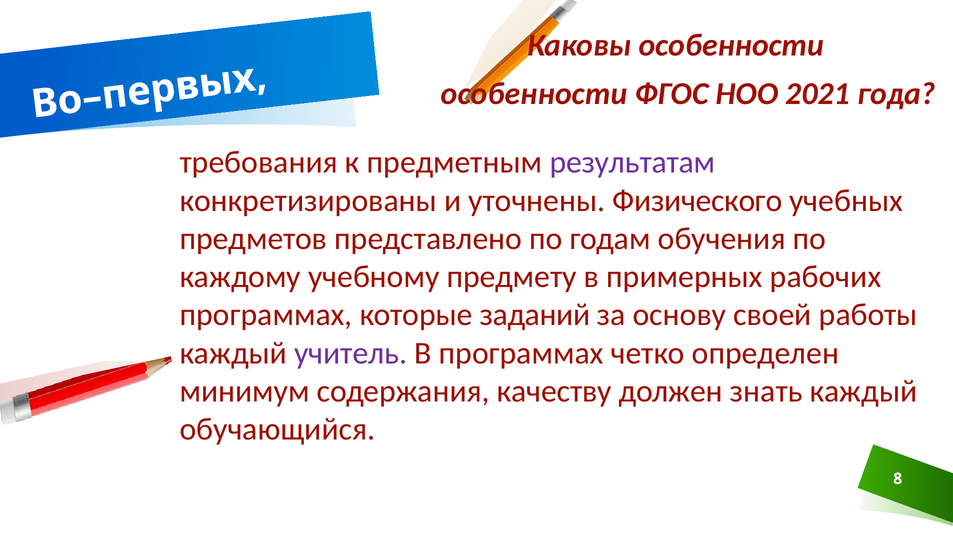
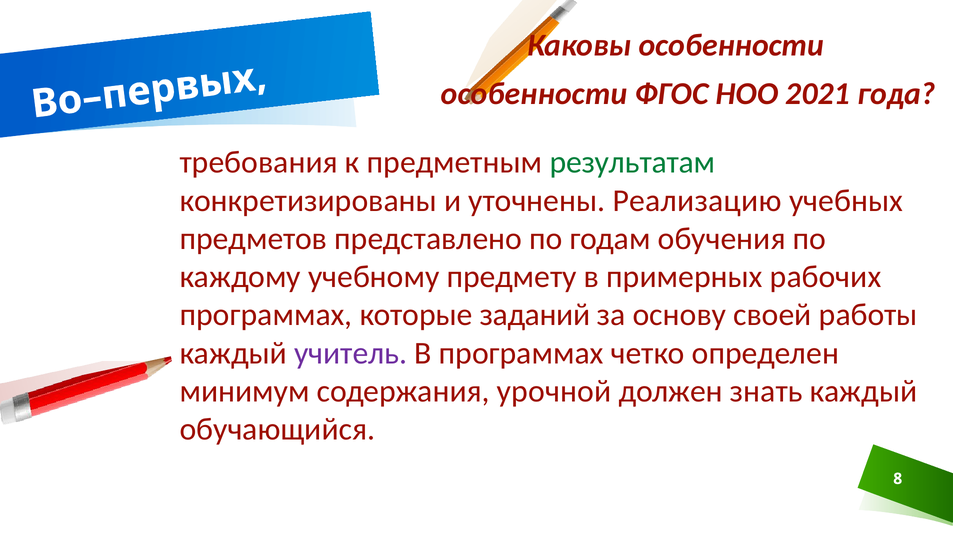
результатам colour: purple -> green
Физического: Физического -> Реализацию
качеству: качеству -> урочной
